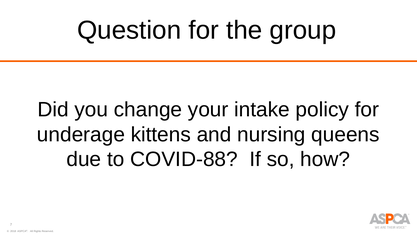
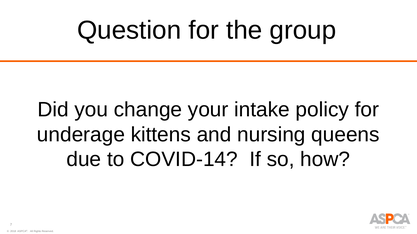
COVID-88: COVID-88 -> COVID-14
